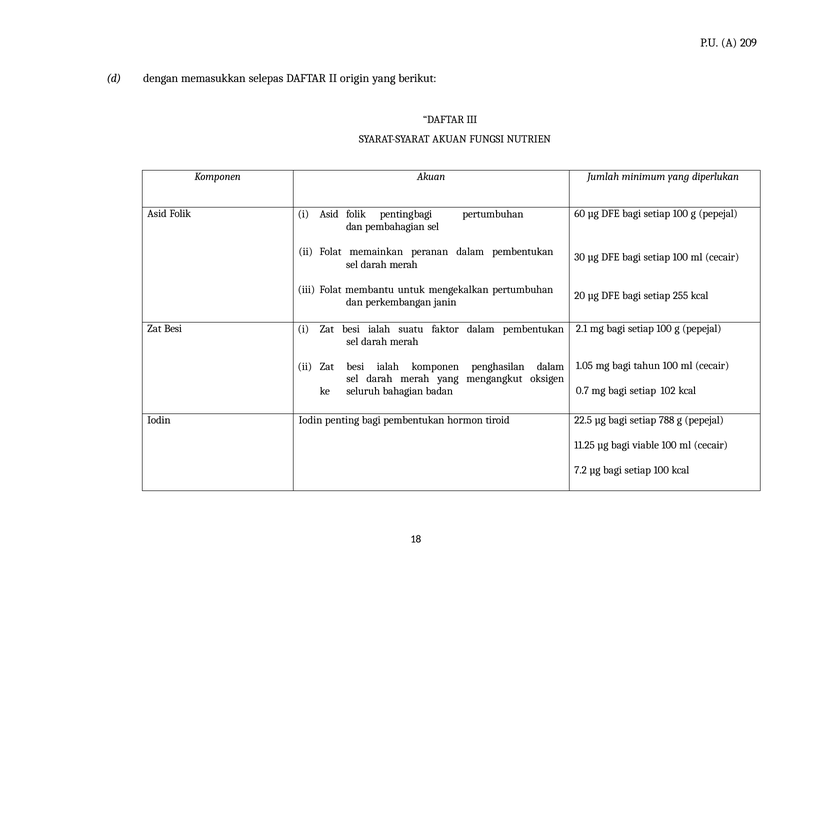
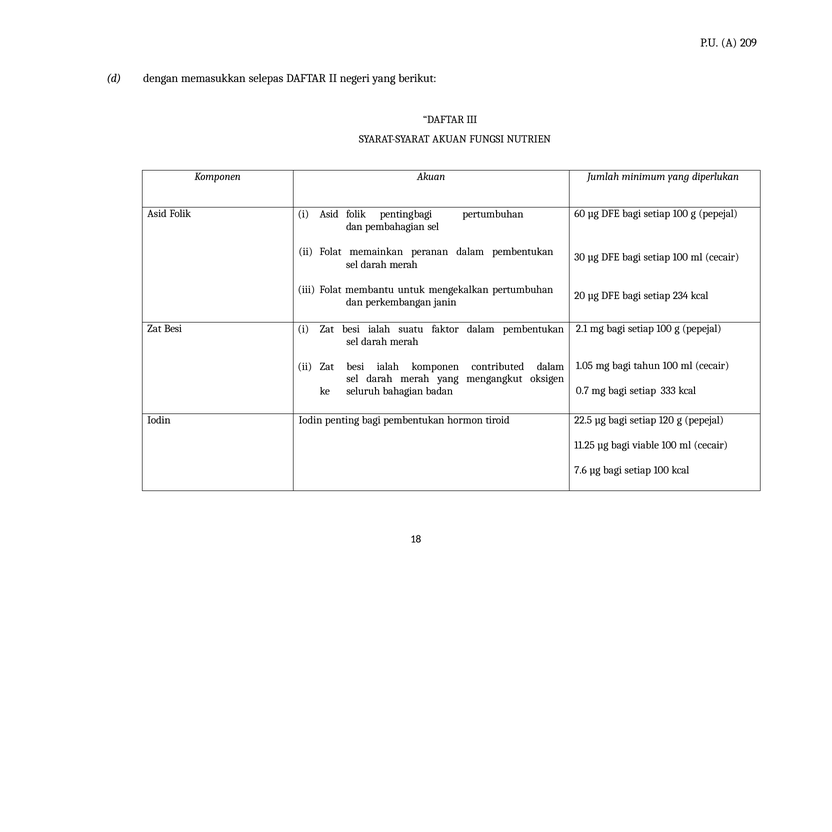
origin: origin -> negeri
255: 255 -> 234
penghasilan: penghasilan -> contributed
102: 102 -> 333
788: 788 -> 120
7.2: 7.2 -> 7.6
